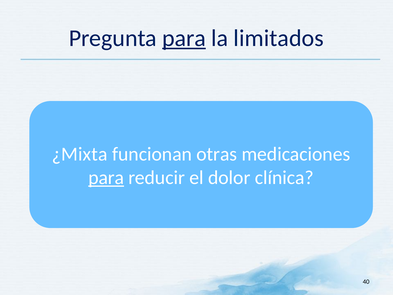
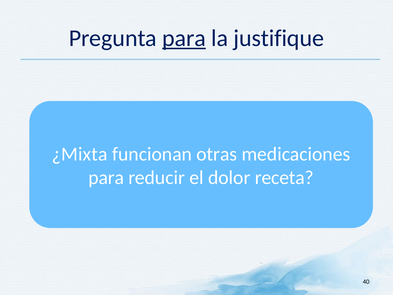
limitados: limitados -> justifique
para at (106, 178) underline: present -> none
clínica: clínica -> receta
